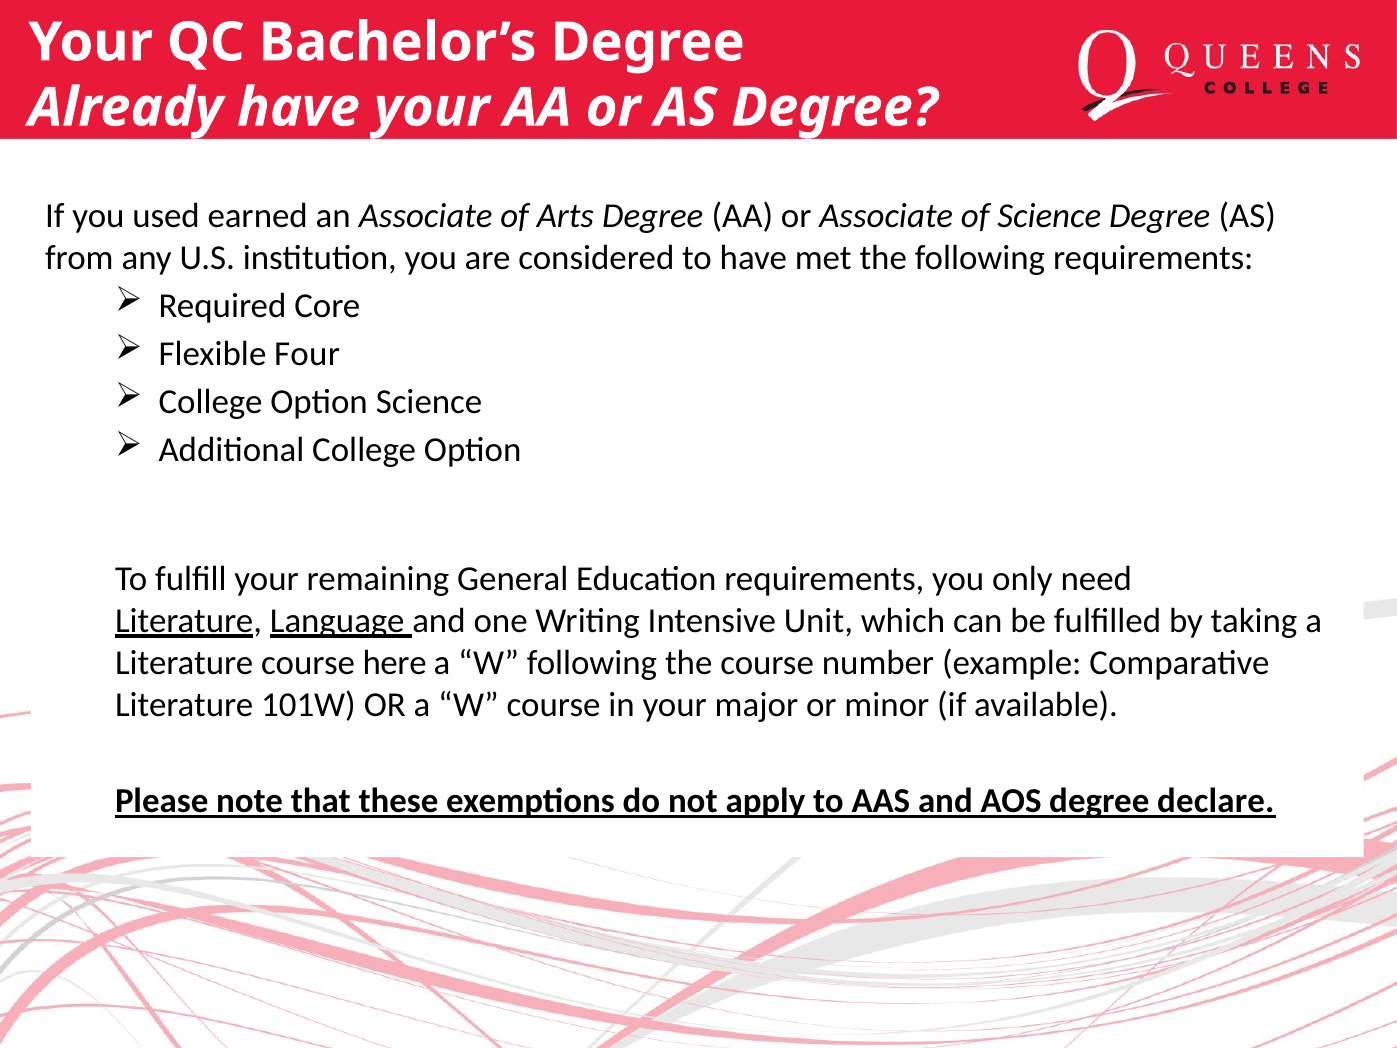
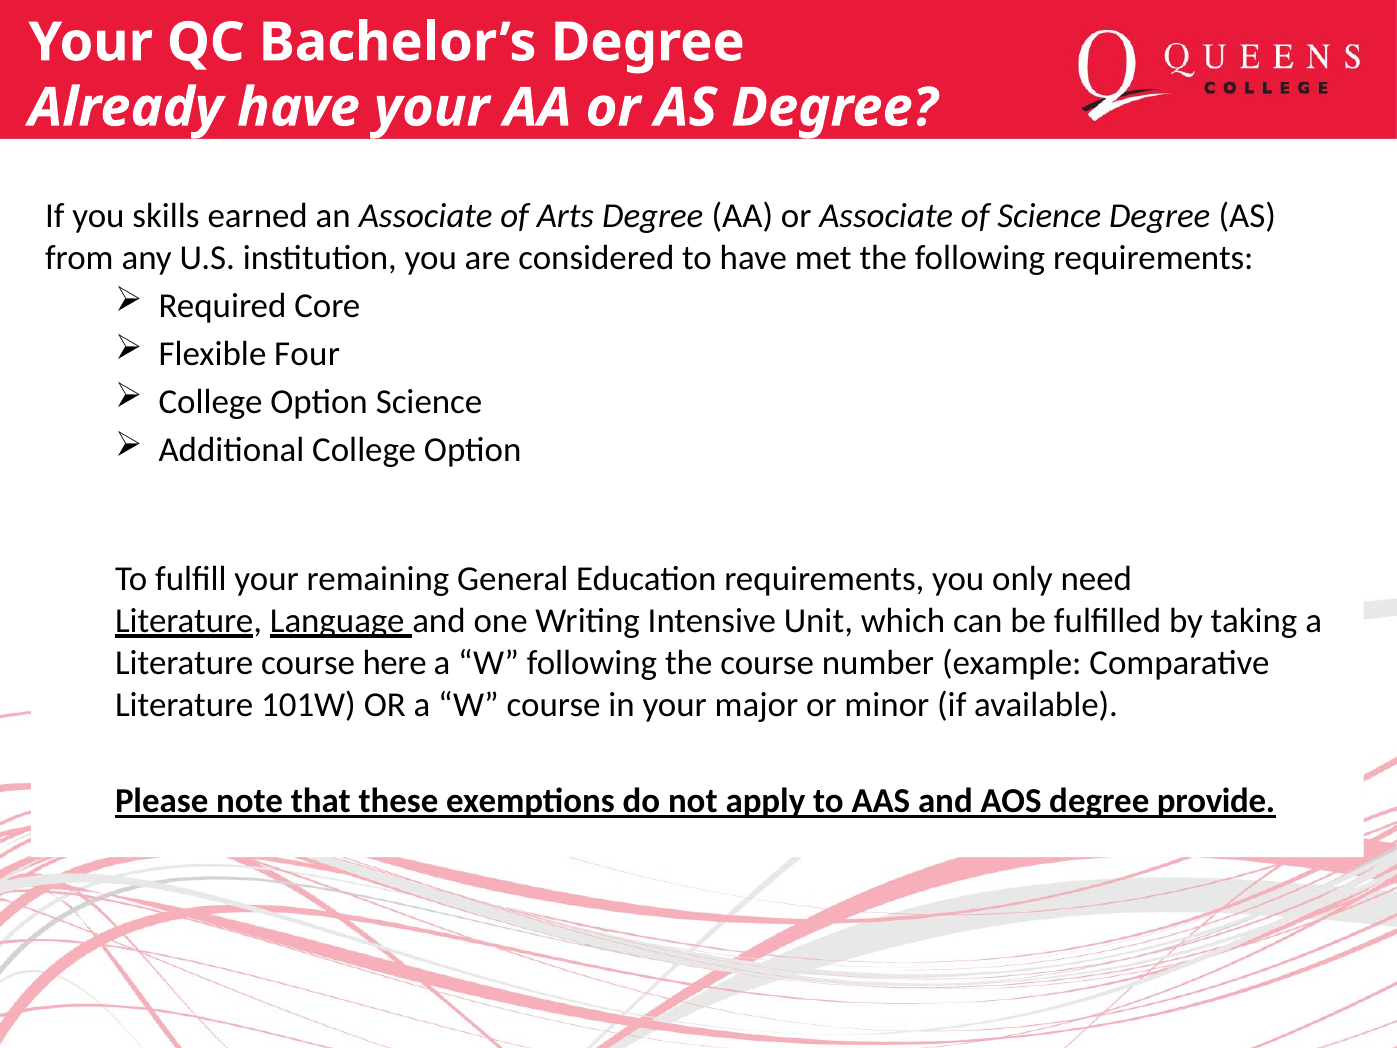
used: used -> skills
declare: declare -> provide
